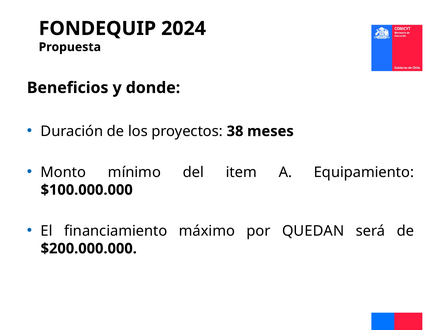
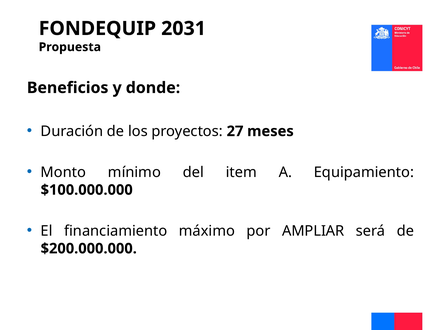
2024: 2024 -> 2031
38: 38 -> 27
QUEDAN: QUEDAN -> AMPLIAR
